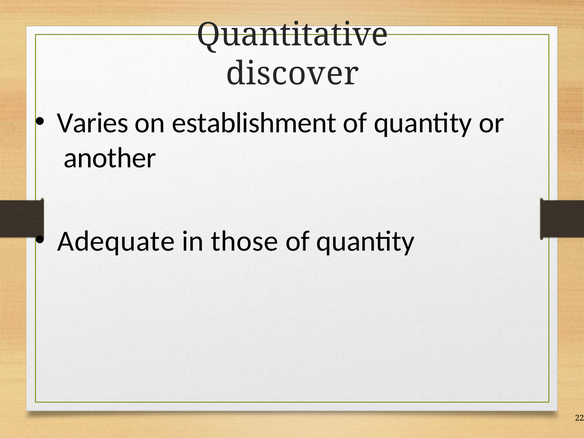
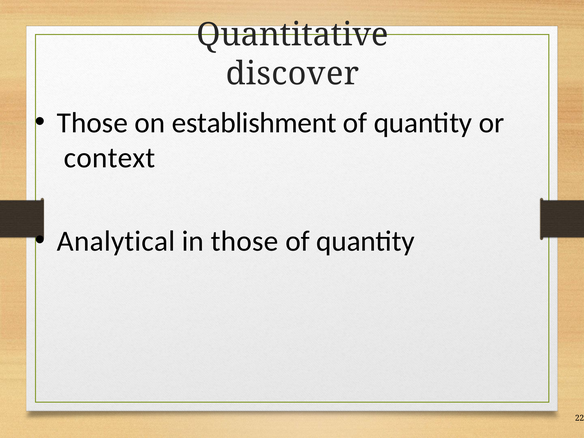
Varies at (93, 123): Varies -> Those
another: another -> context
Adequate: Adequate -> Analytical
